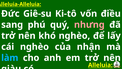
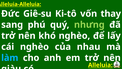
điều: điều -> thay
nhưng colour: pink -> light green
nhận: nhận -> nhau
